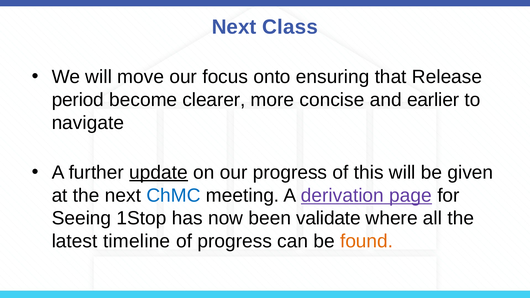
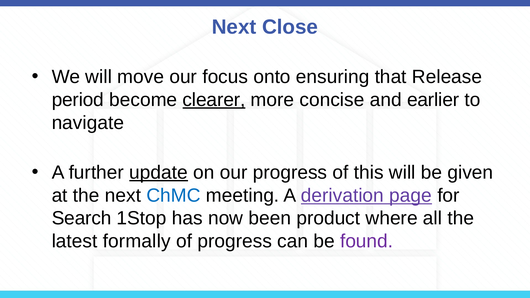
Class: Class -> Close
clearer underline: none -> present
Seeing: Seeing -> Search
validate: validate -> product
timeline: timeline -> formally
found colour: orange -> purple
